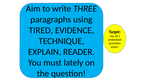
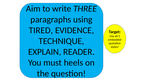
lately: lately -> heels
